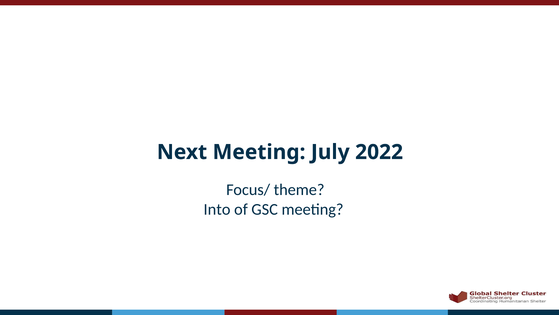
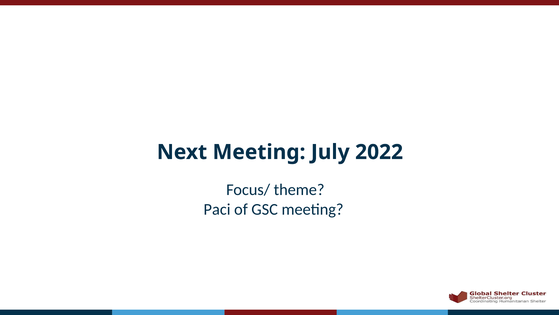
Into: Into -> Paci
